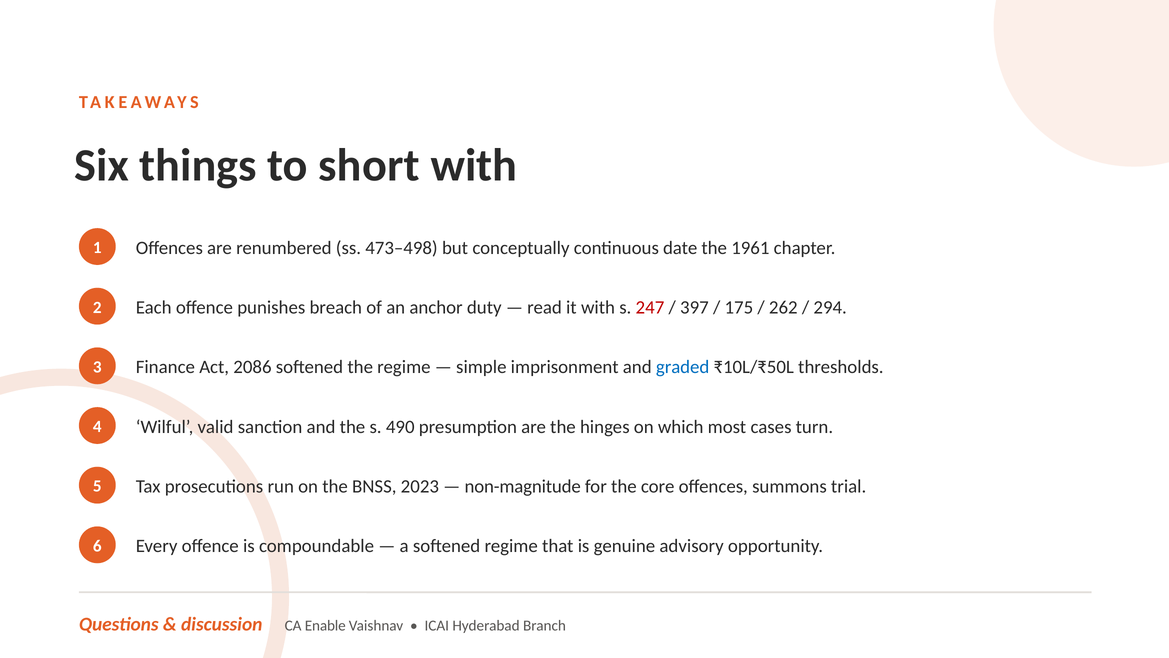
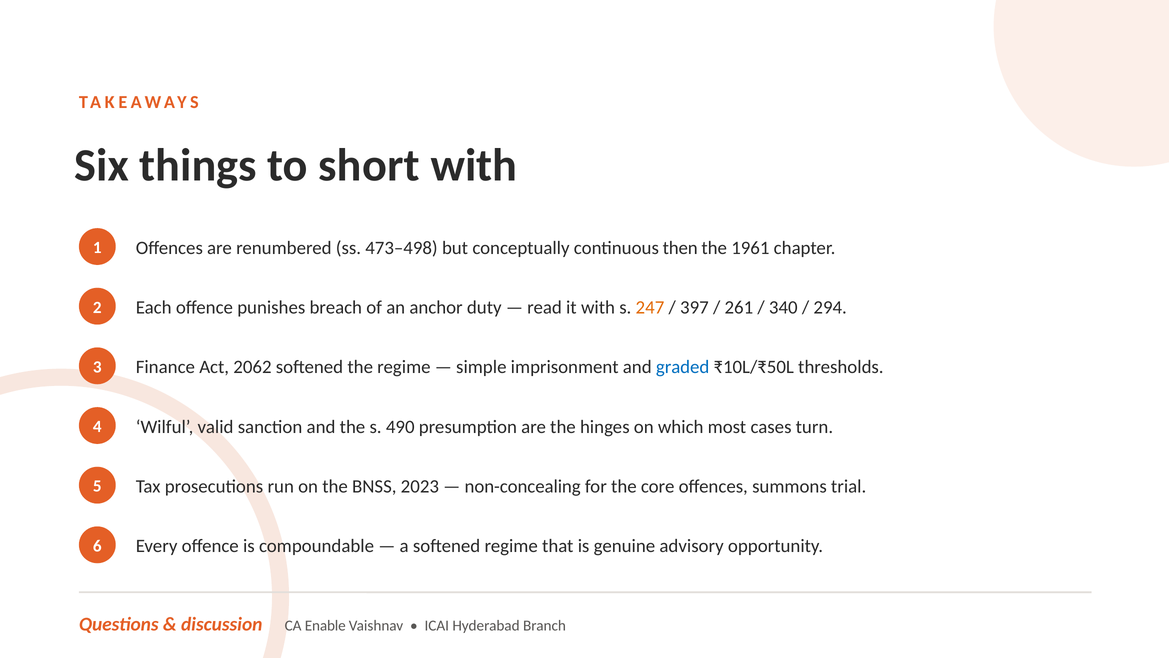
date: date -> then
247 colour: red -> orange
175: 175 -> 261
262: 262 -> 340
2086: 2086 -> 2062
non-magnitude: non-magnitude -> non-concealing
